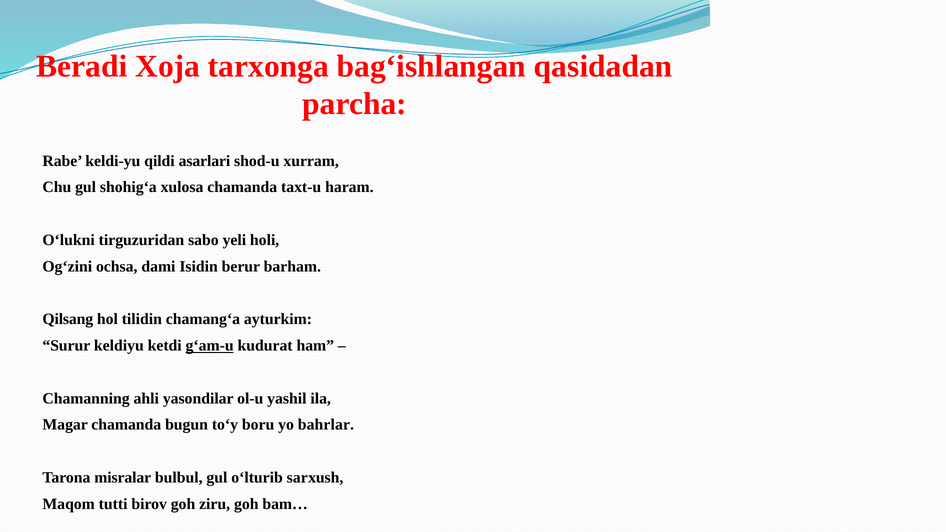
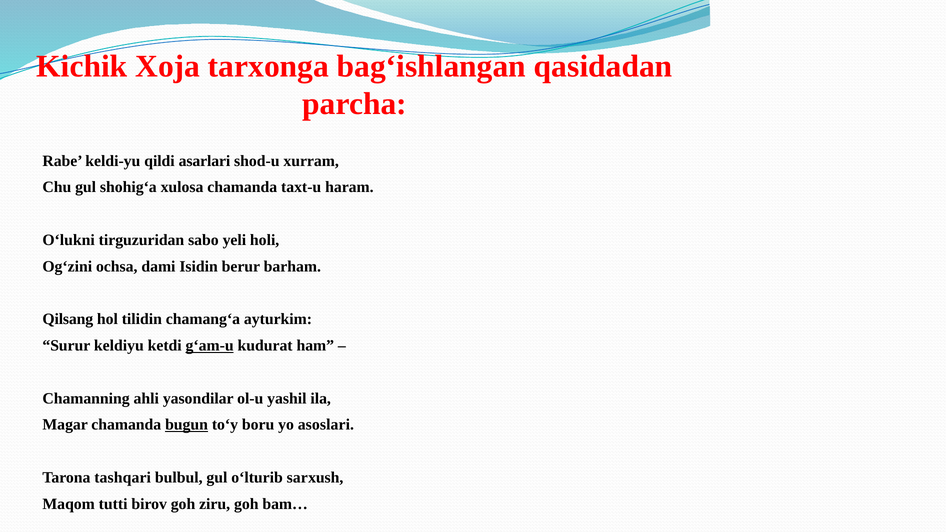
Beradi: Beradi -> Kichik
bugun underline: none -> present
bahrlar: bahrlar -> asoslari
misralar: misralar -> tashqari
